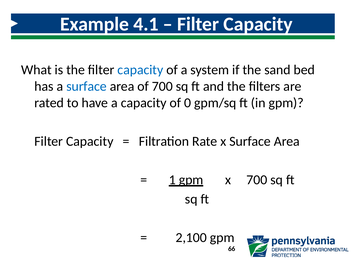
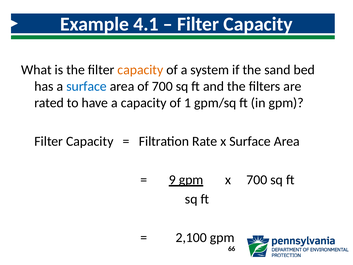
capacity at (140, 70) colour: blue -> orange
0: 0 -> 1
1: 1 -> 9
